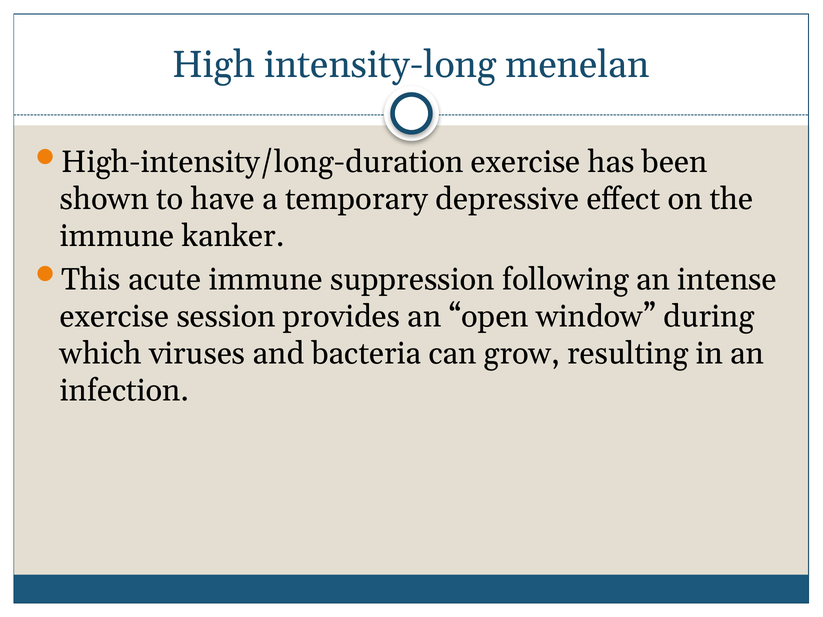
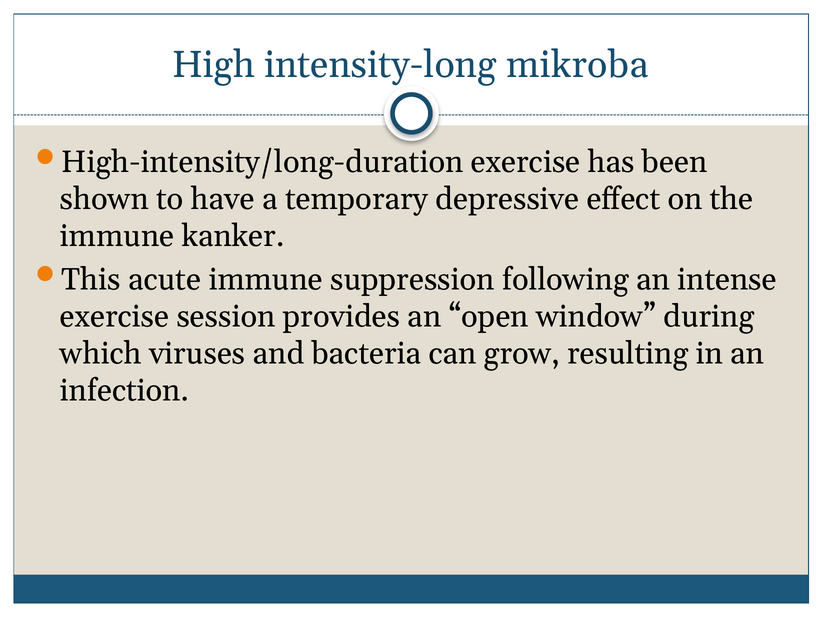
menelan: menelan -> mikroba
